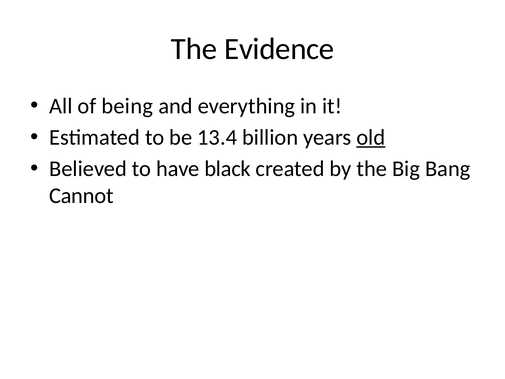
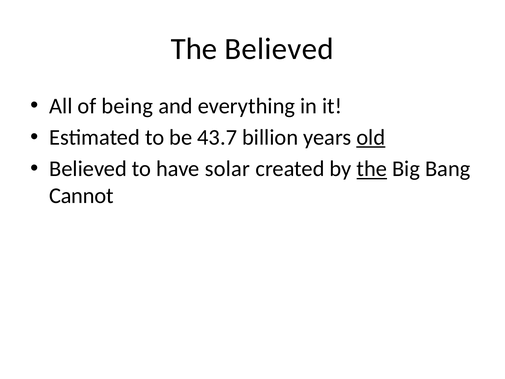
The Evidence: Evidence -> Believed
13.4: 13.4 -> 43.7
black: black -> solar
the at (372, 169) underline: none -> present
